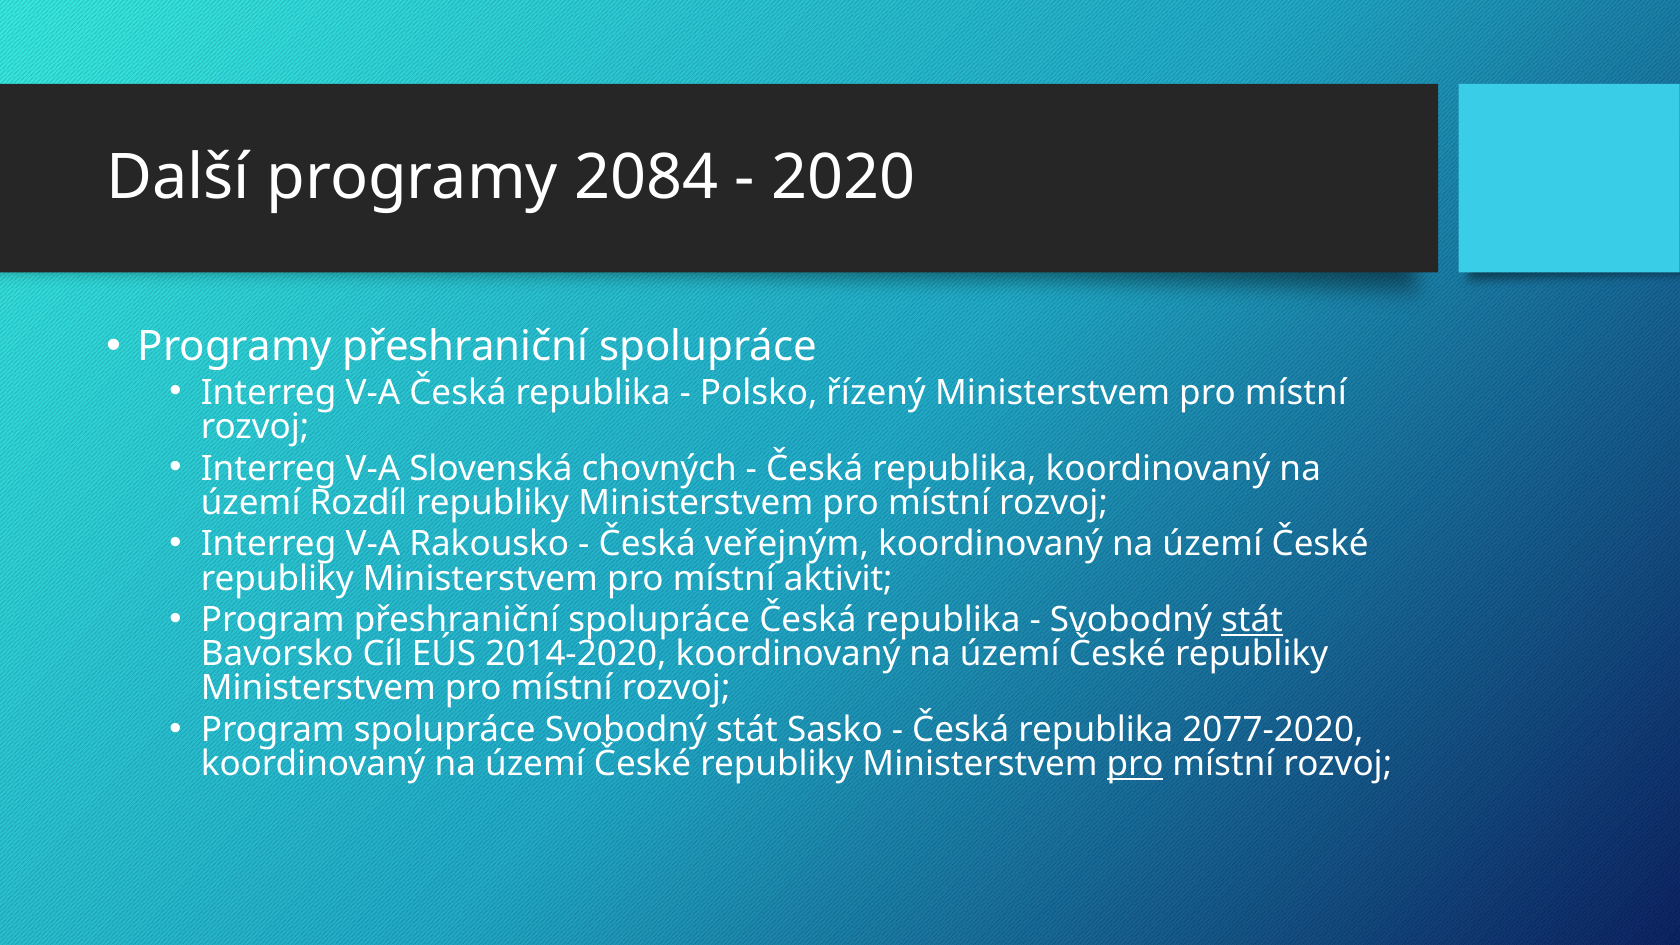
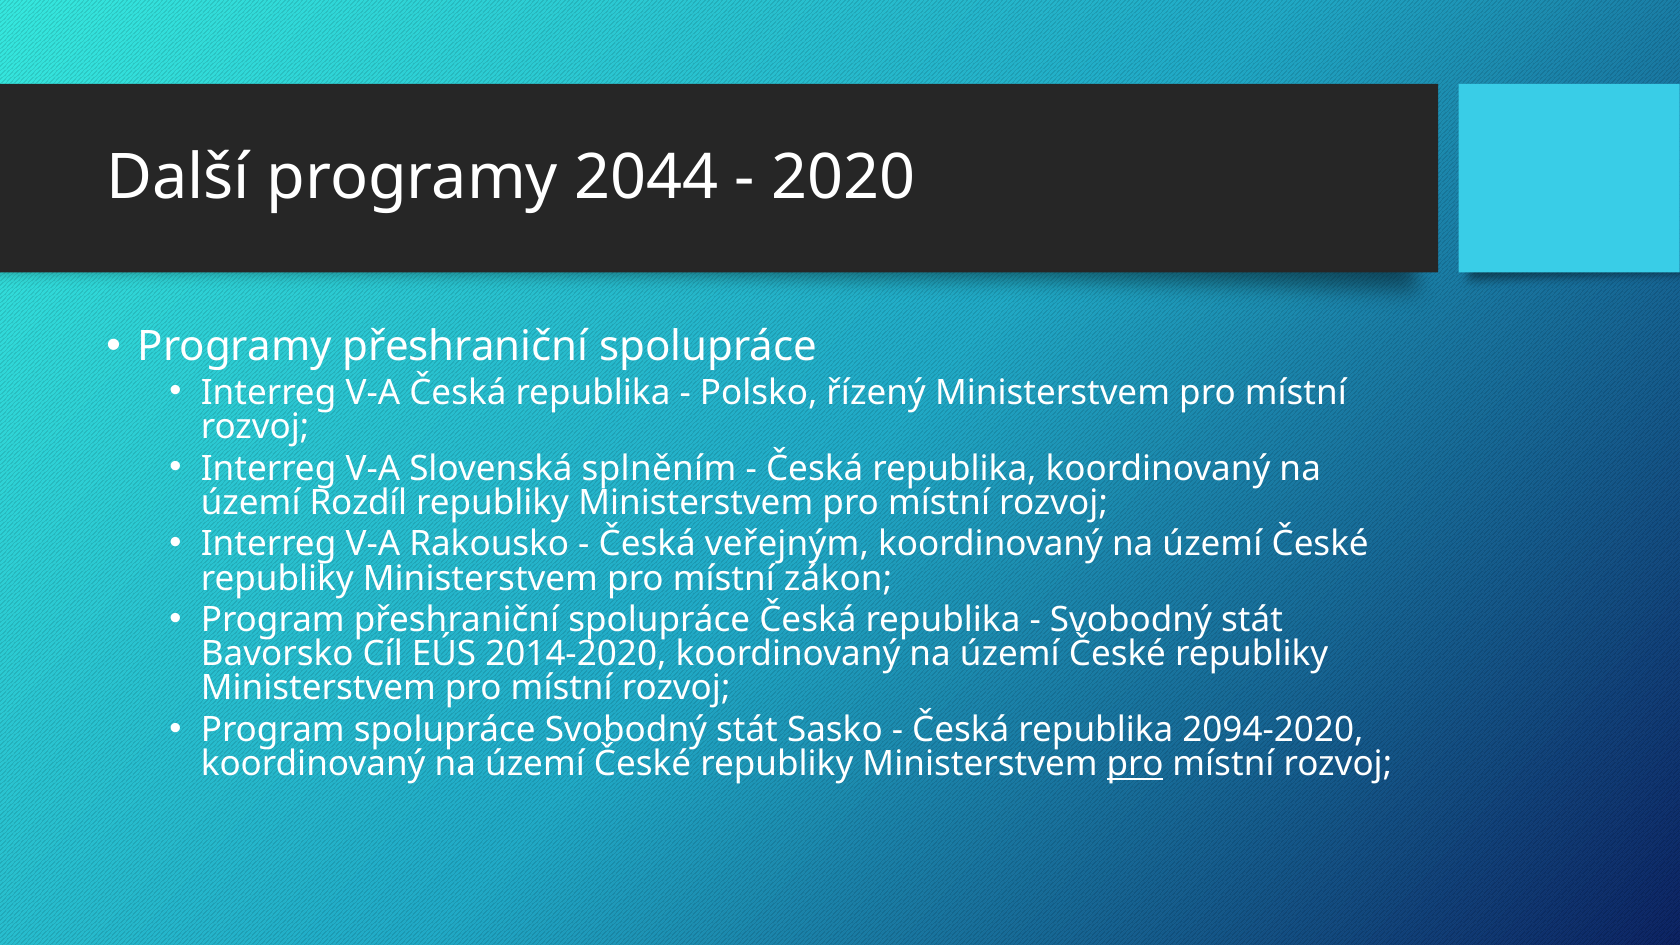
2084: 2084 -> 2044
chovných: chovných -> splněním
aktivit: aktivit -> zákon
stát at (1252, 620) underline: present -> none
2077-2020: 2077-2020 -> 2094-2020
